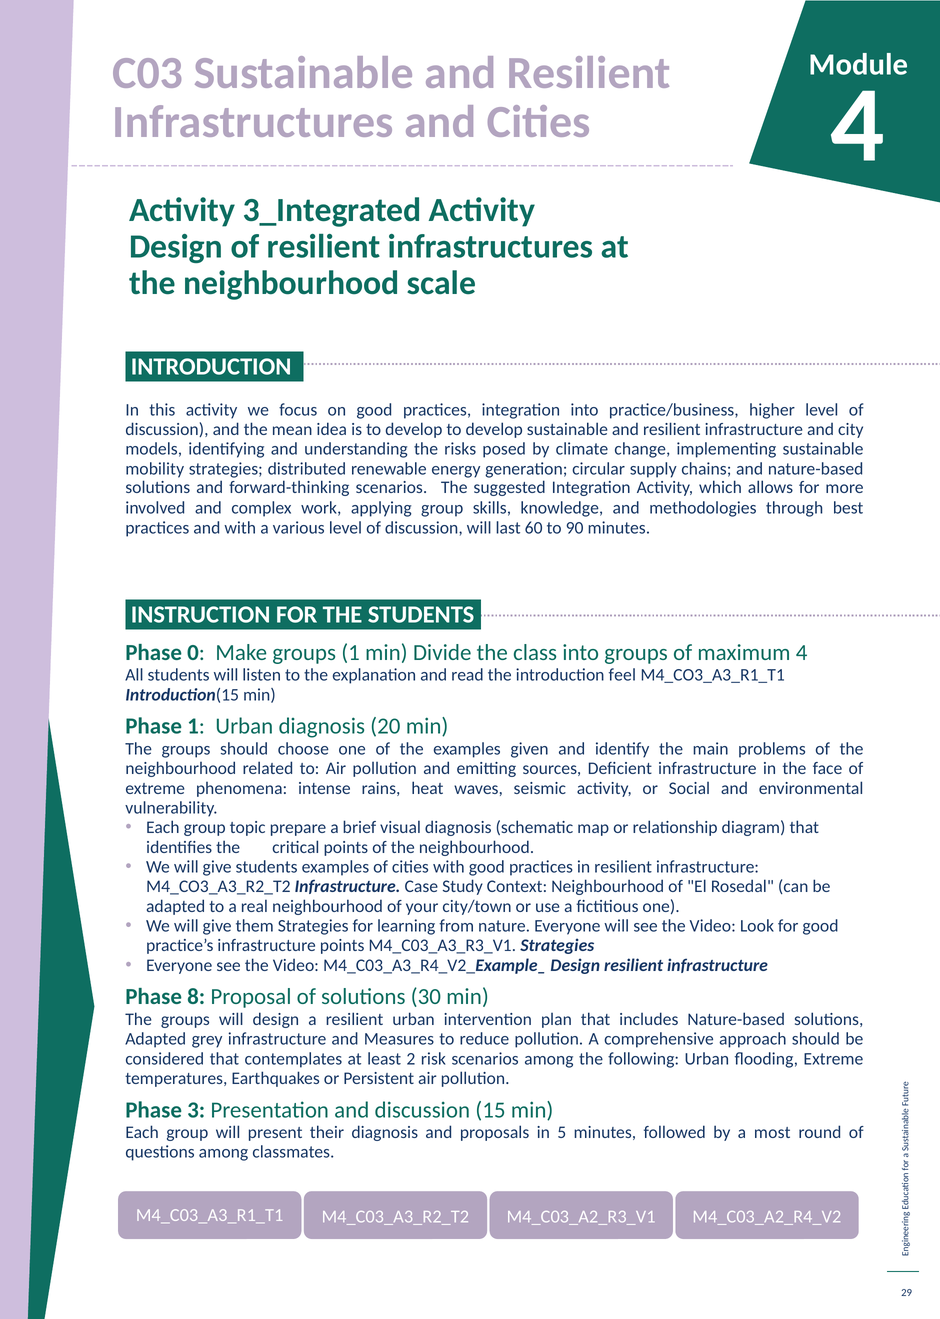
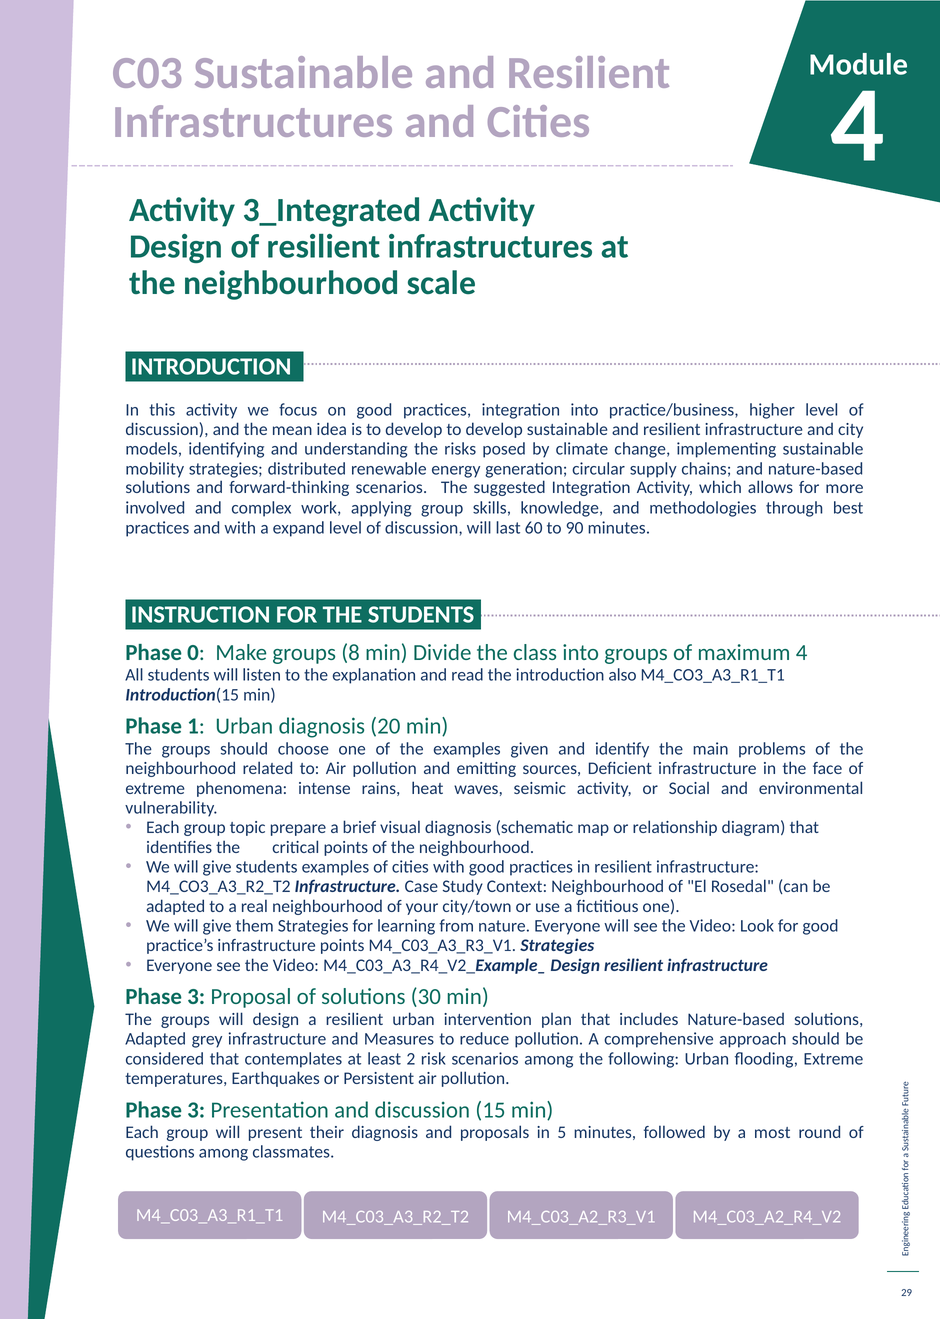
various: various -> expand
groups 1: 1 -> 8
feel: feel -> also
8 at (196, 997): 8 -> 3
